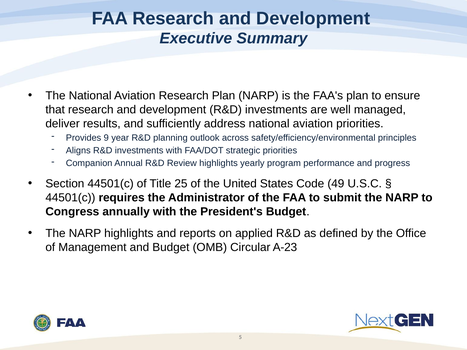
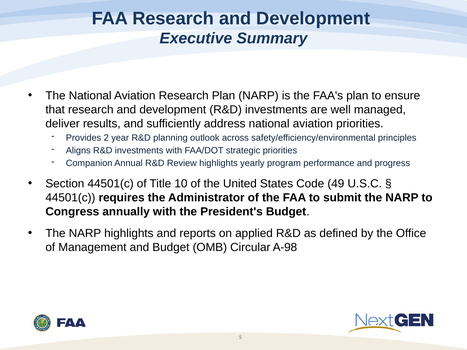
9: 9 -> 2
25: 25 -> 10
A-23: A-23 -> A-98
